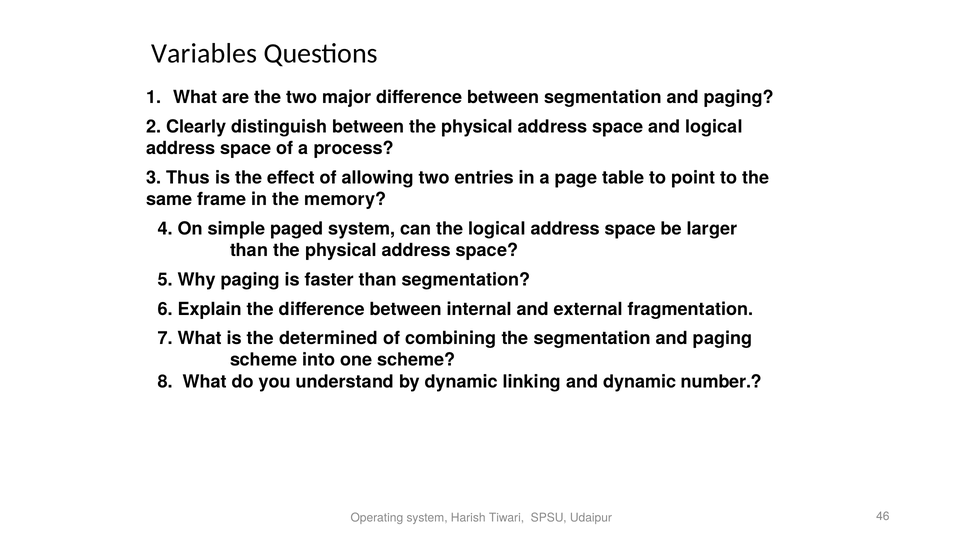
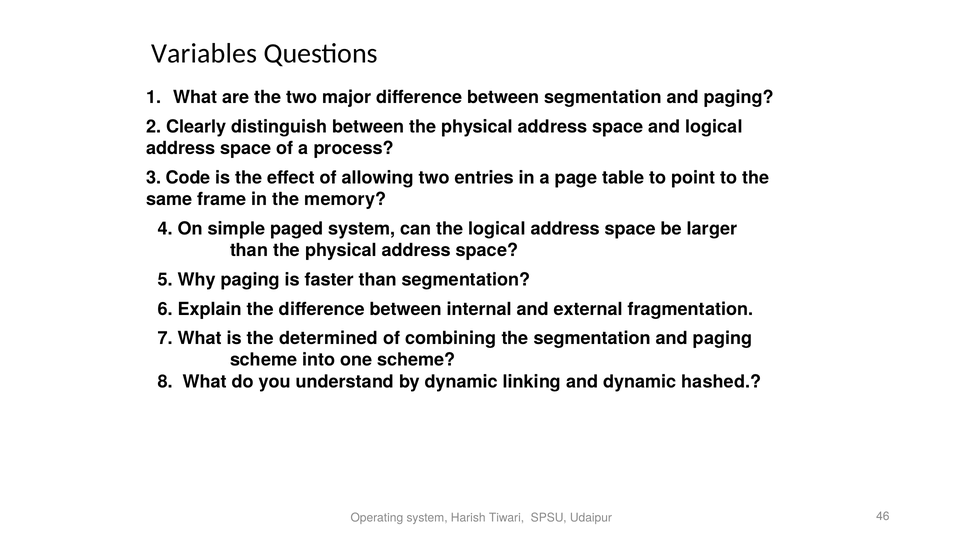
Thus: Thus -> Code
number: number -> hashed
